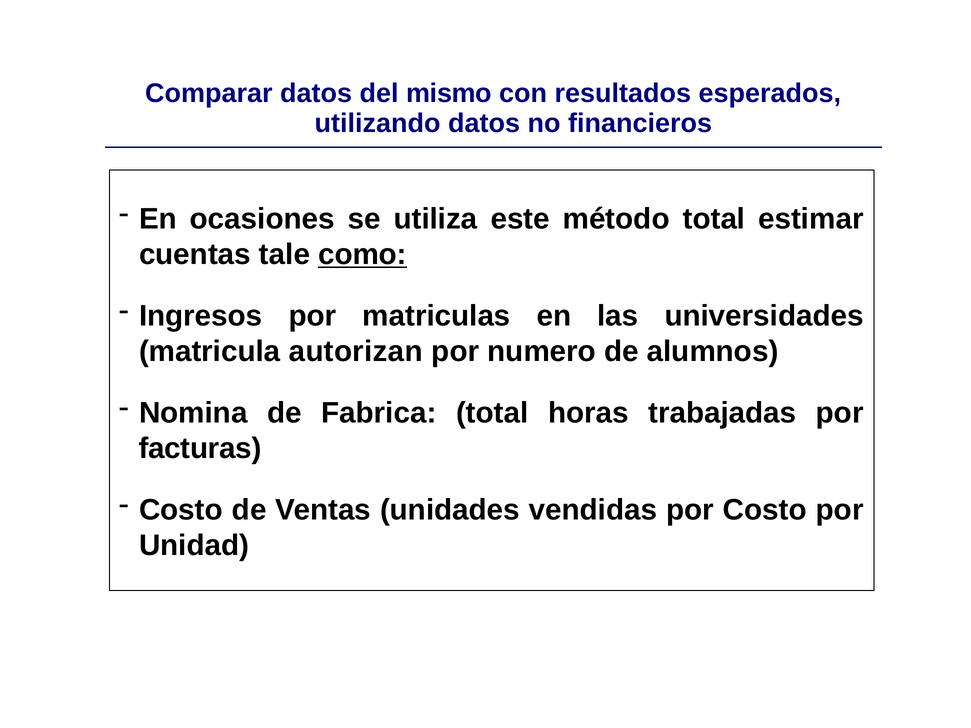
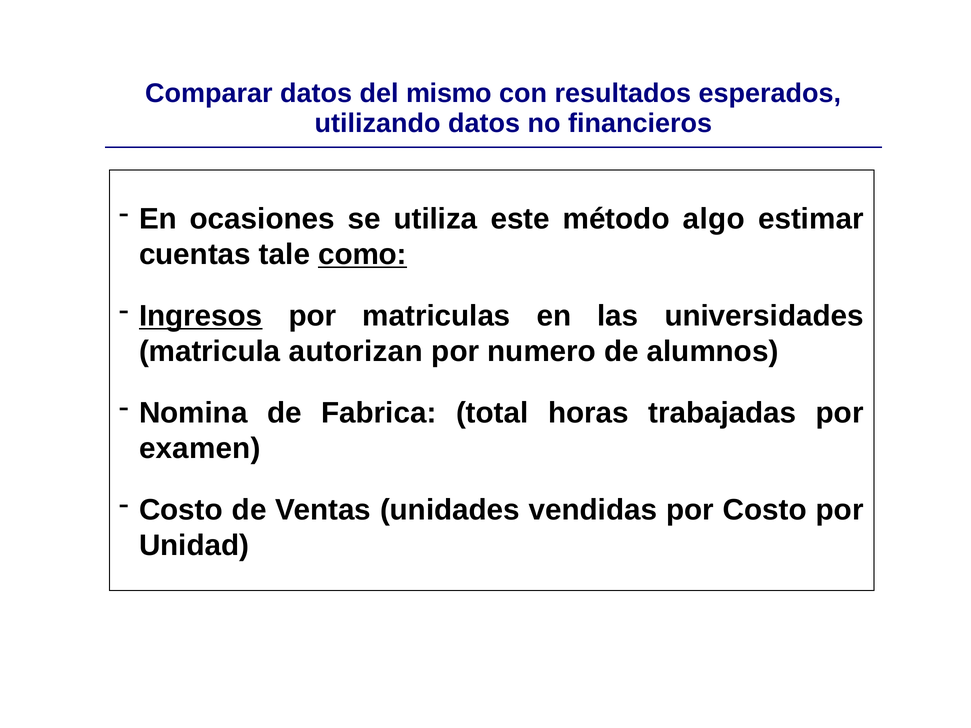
método total: total -> algo
Ingresos underline: none -> present
facturas: facturas -> examen
